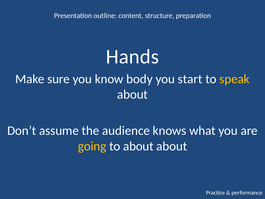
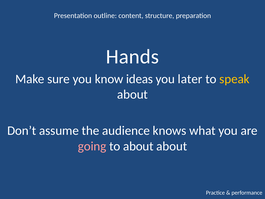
body: body -> ideas
start: start -> later
going colour: yellow -> pink
